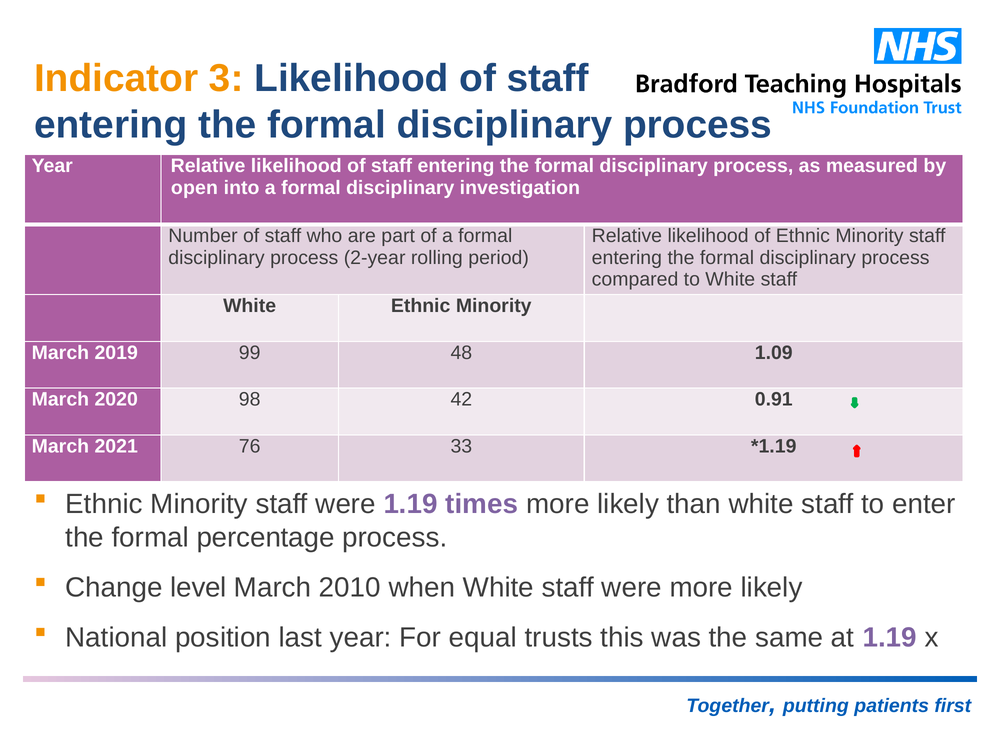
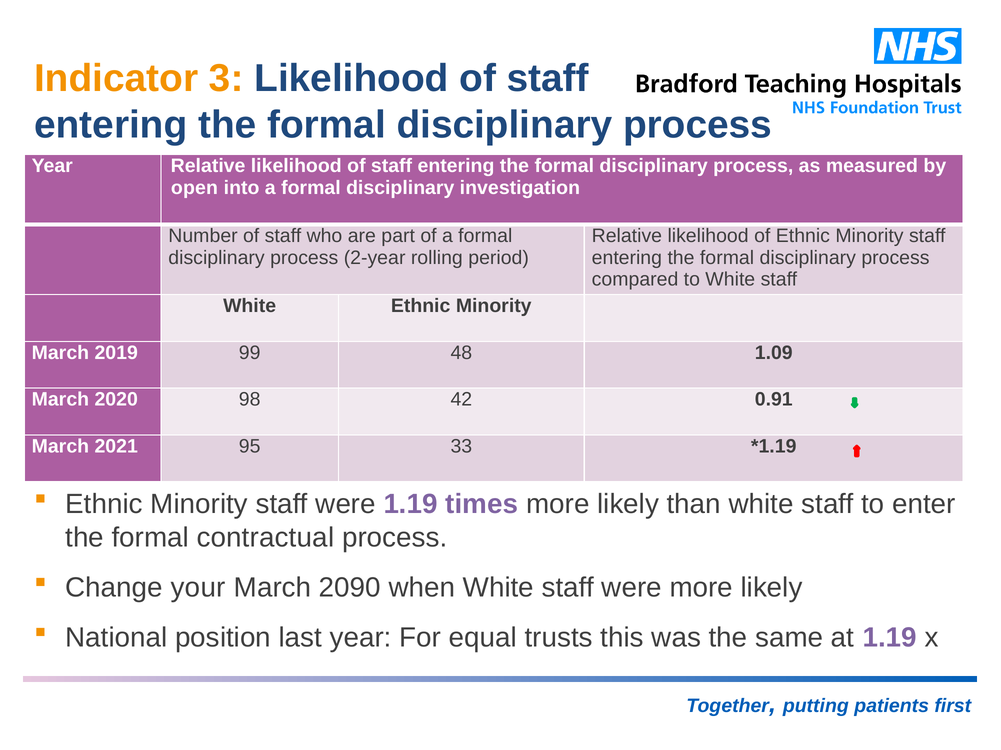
76: 76 -> 95
percentage: percentage -> contractual
level: level -> your
2010: 2010 -> 2090
